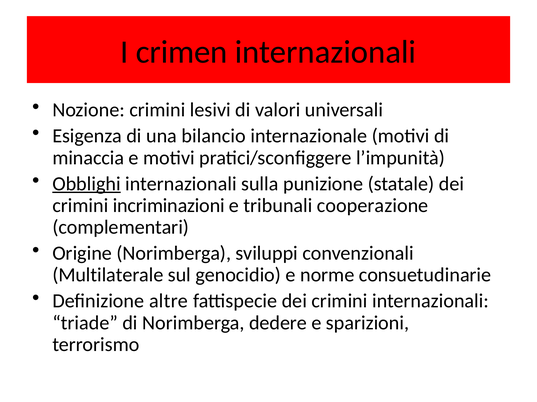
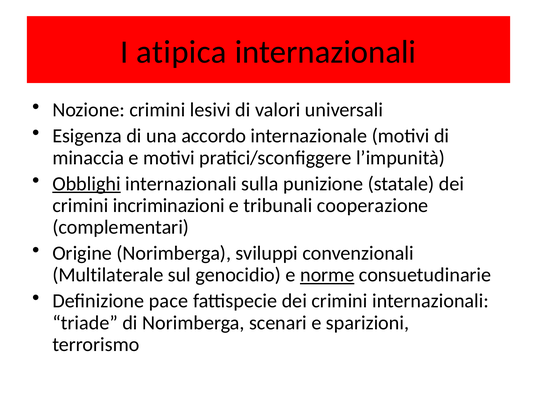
crimen: crimen -> atipica
bilancio: bilancio -> accordo
norme underline: none -> present
altre: altre -> pace
dedere: dedere -> scenari
